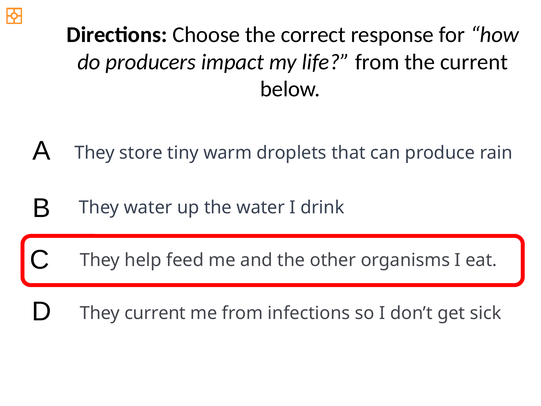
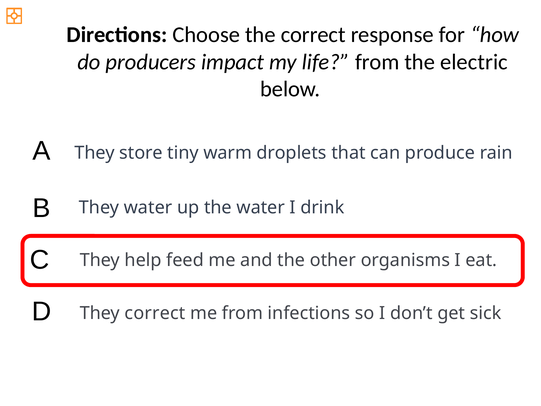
the current: current -> electric
They current: current -> correct
